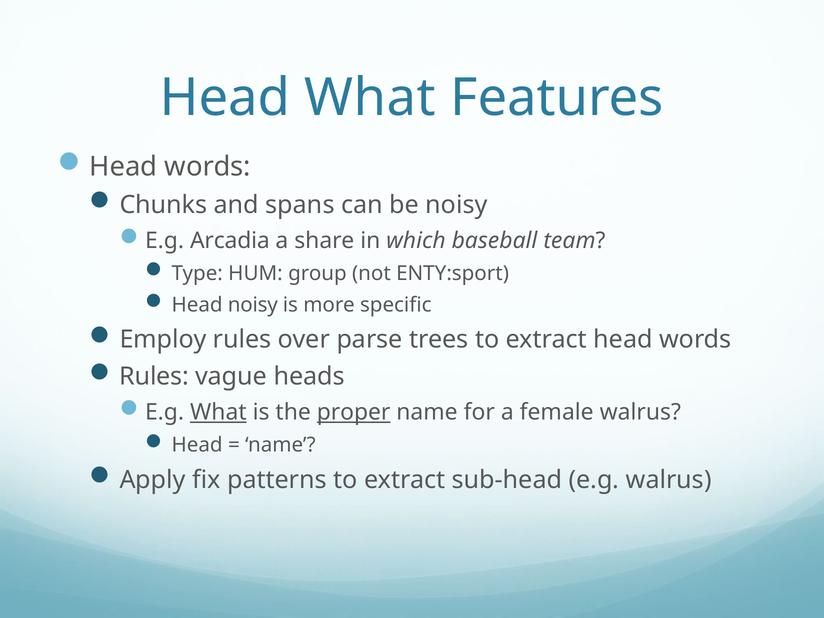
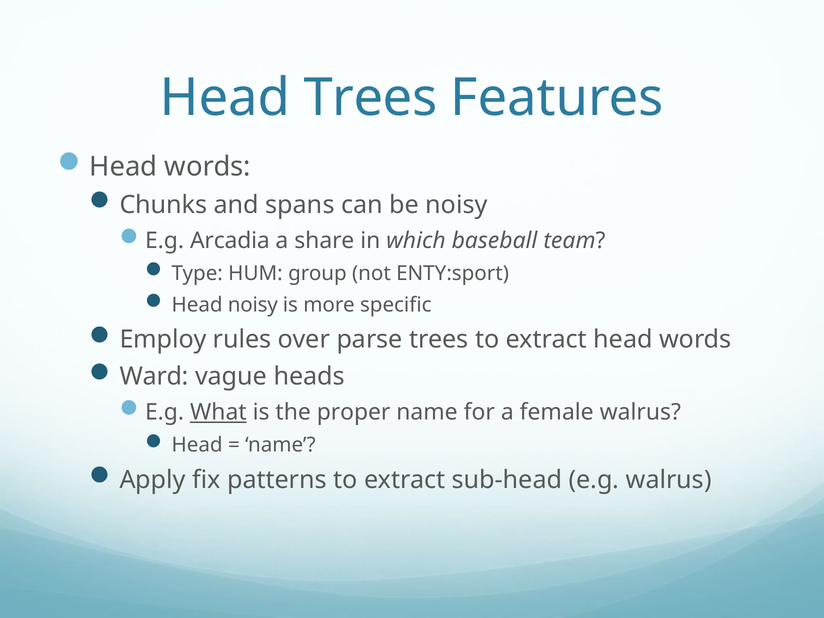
Head What: What -> Trees
Rules at (154, 377): Rules -> Ward
proper underline: present -> none
